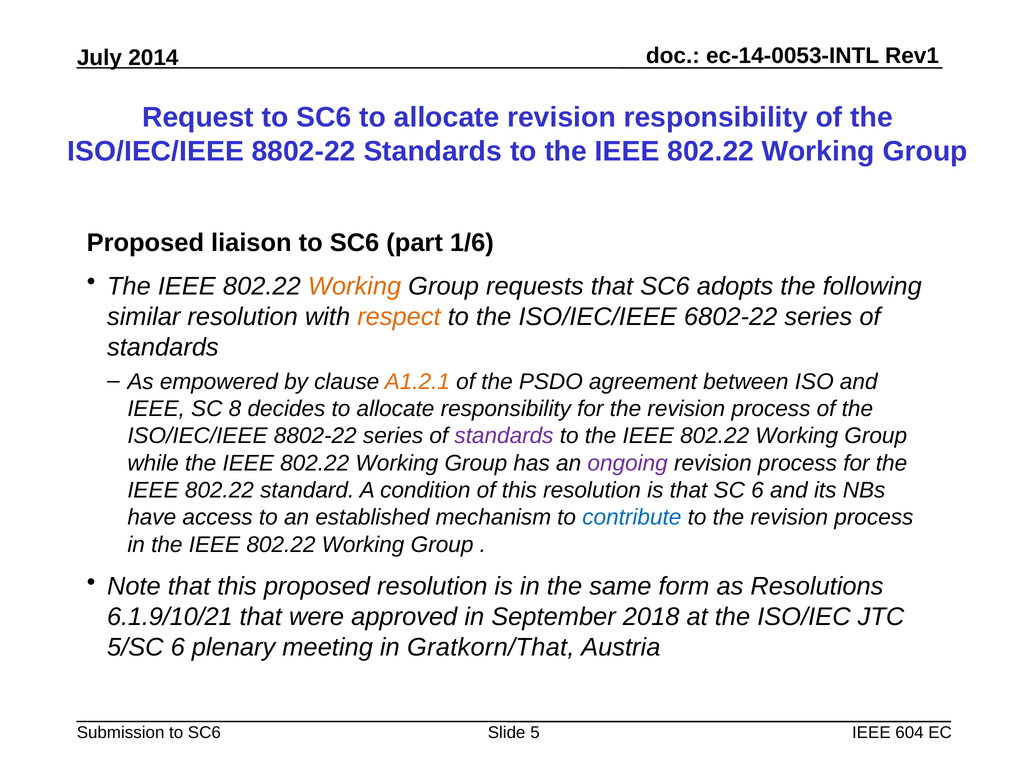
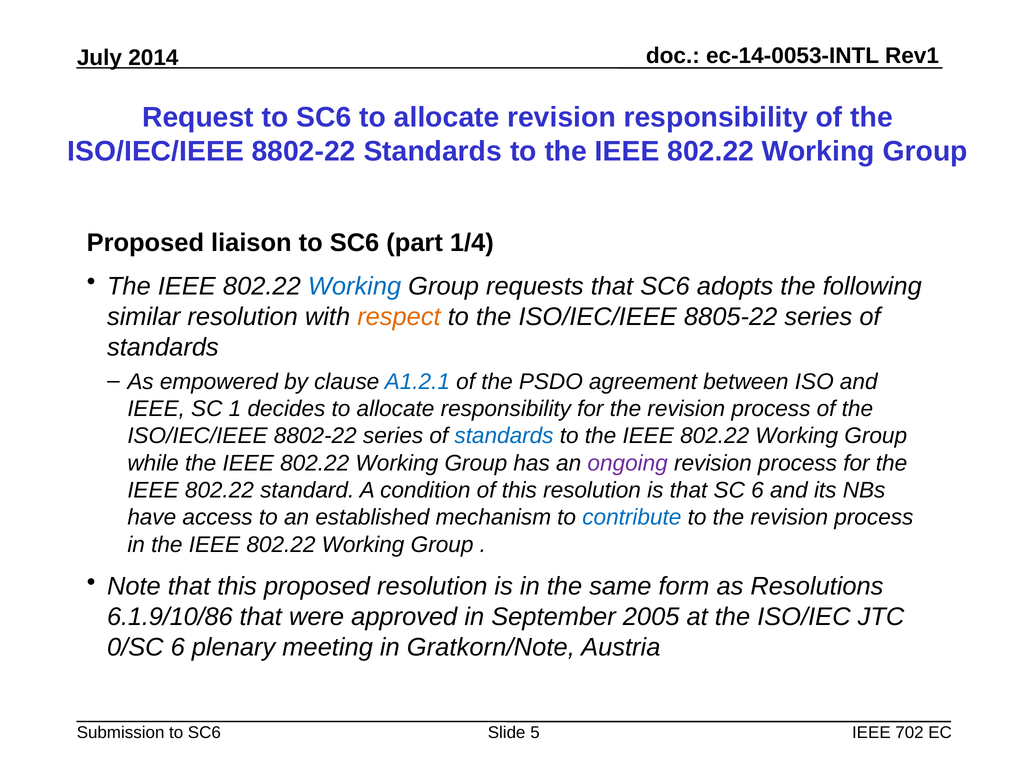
1/6: 1/6 -> 1/4
Working at (355, 286) colour: orange -> blue
6802-22: 6802-22 -> 8805-22
A1.2.1 colour: orange -> blue
8: 8 -> 1
standards at (504, 436) colour: purple -> blue
6.1.9/10/21: 6.1.9/10/21 -> 6.1.9/10/86
2018: 2018 -> 2005
5/SC: 5/SC -> 0/SC
Gratkorn/That: Gratkorn/That -> Gratkorn/Note
604: 604 -> 702
